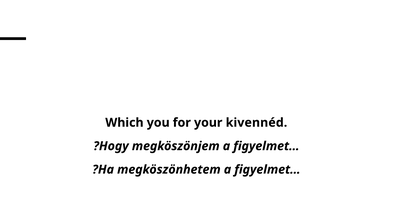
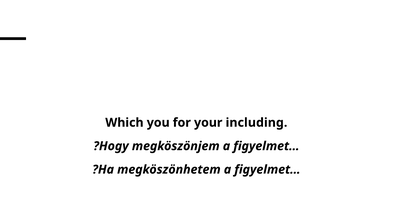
kivennéd: kivennéd -> including
